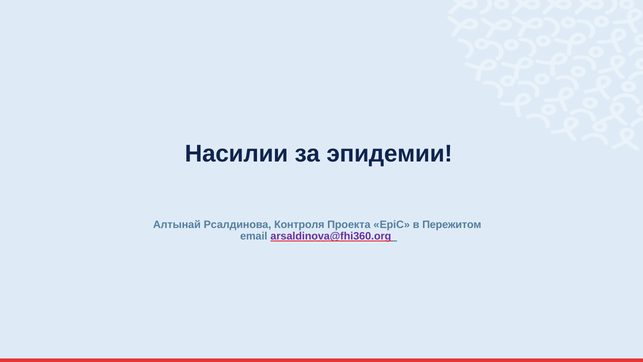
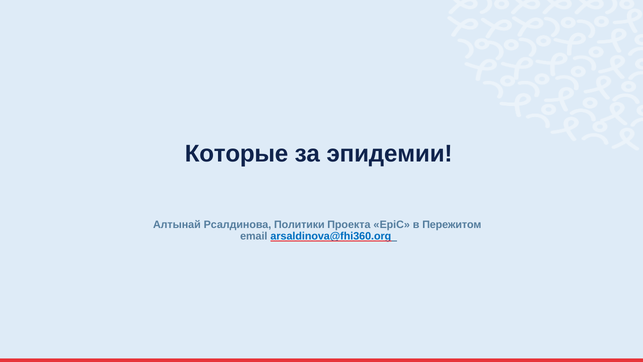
Насилии: Насилии -> Которые
Контроля: Контроля -> Политики
arsaldinova@fhi360.org colour: purple -> blue
